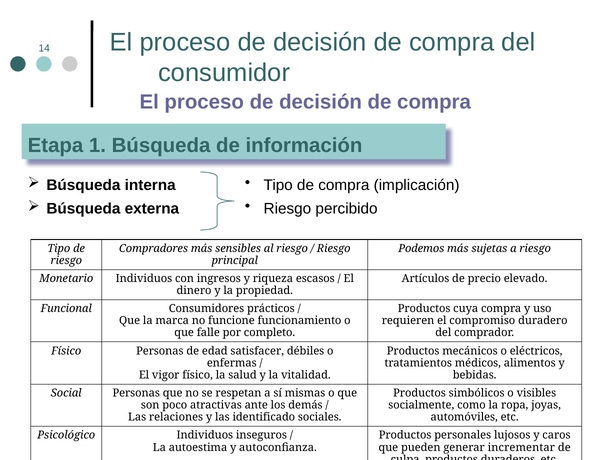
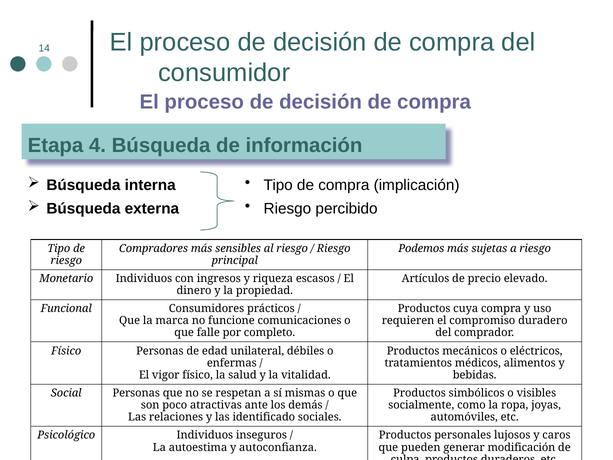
1: 1 -> 4
funcionamiento: funcionamiento -> comunicaciones
satisfacer: satisfacer -> unilateral
incrementar: incrementar -> modificación
